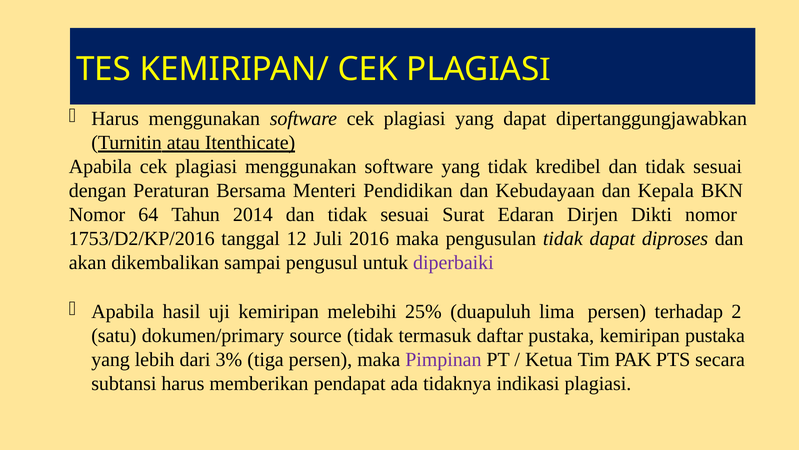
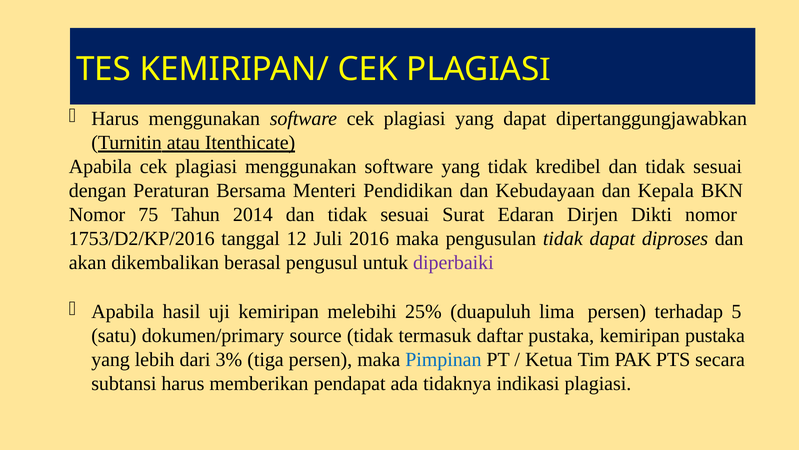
64: 64 -> 75
sampai: sampai -> berasal
2: 2 -> 5
Pimpinan colour: purple -> blue
